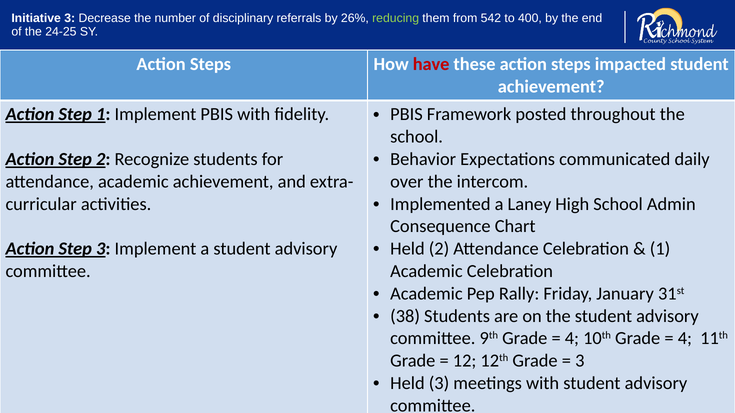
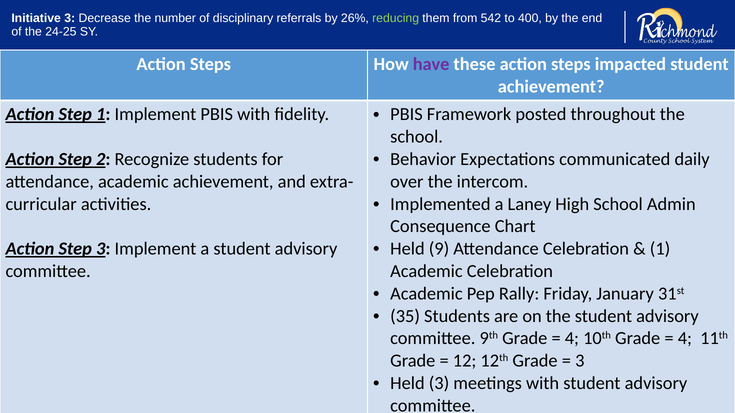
have colour: red -> purple
Held 2: 2 -> 9
38: 38 -> 35
